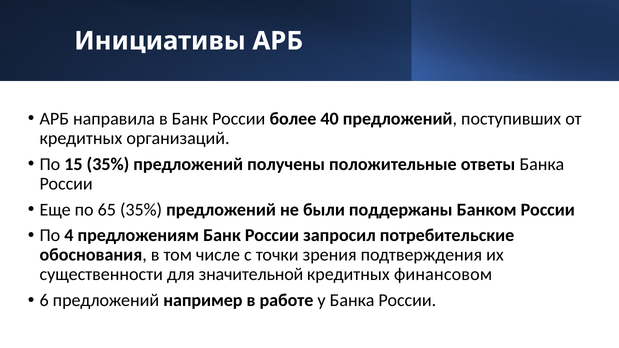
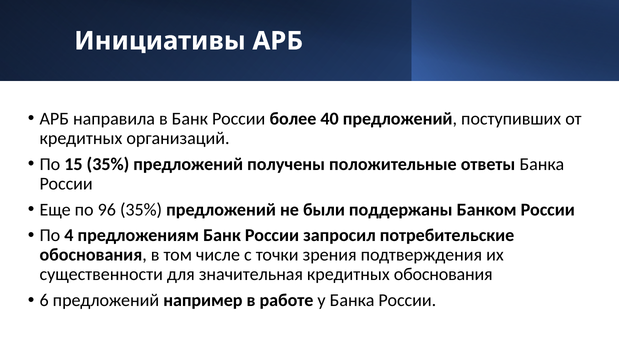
65: 65 -> 96
значительной: значительной -> значительная
кредитных финансовом: финансовом -> обоснования
